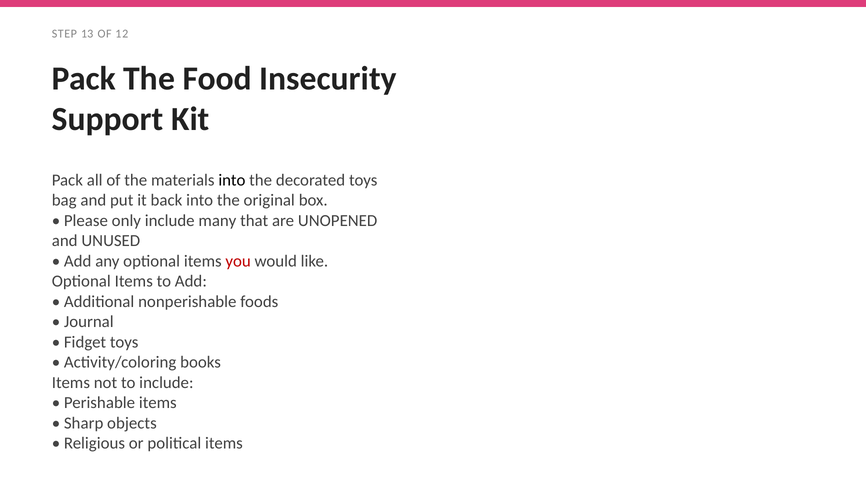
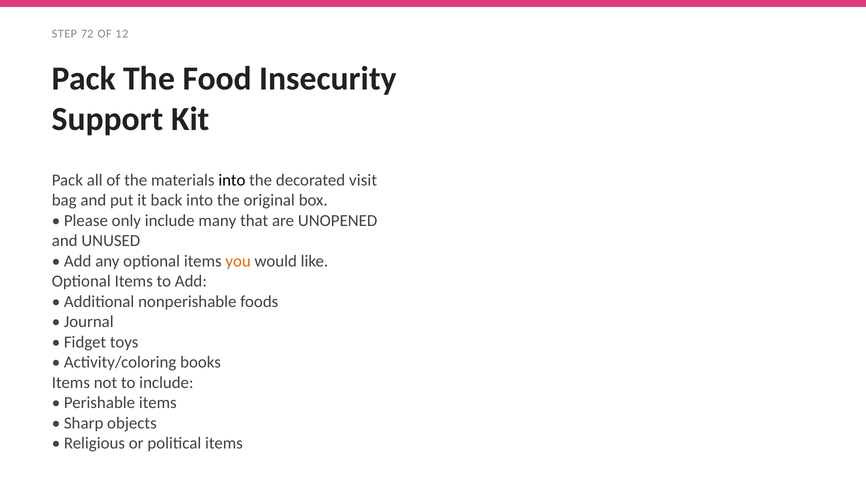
13: 13 -> 72
decorated toys: toys -> visit
you colour: red -> orange
